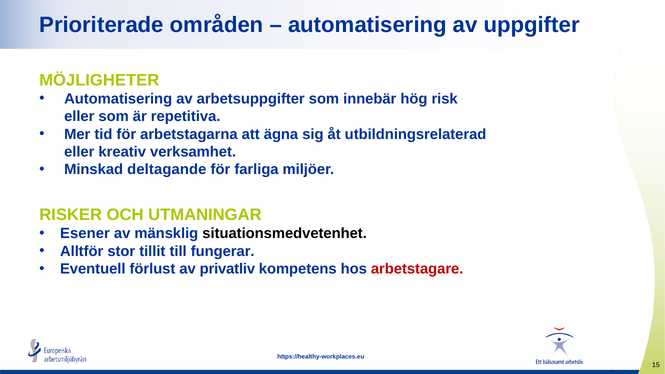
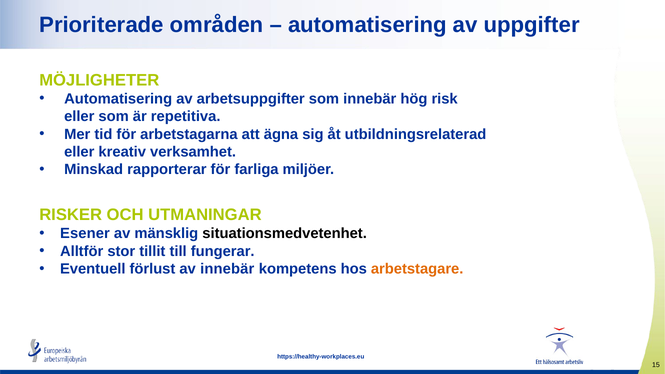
deltagande: deltagande -> rapporterar
av privatliv: privatliv -> innebär
arbetstagare colour: red -> orange
